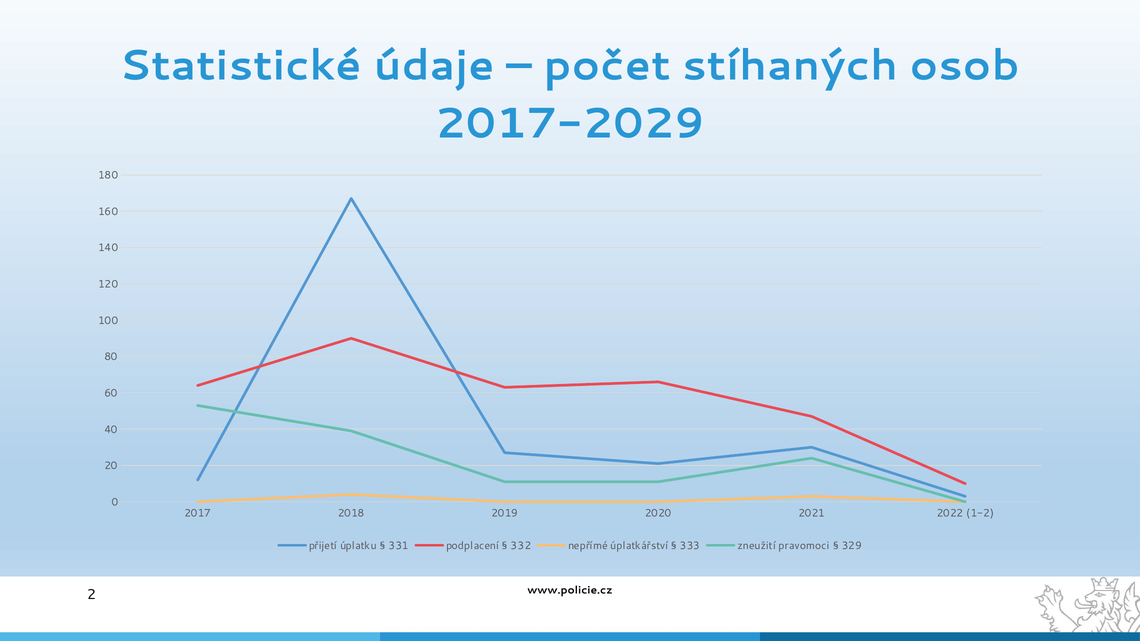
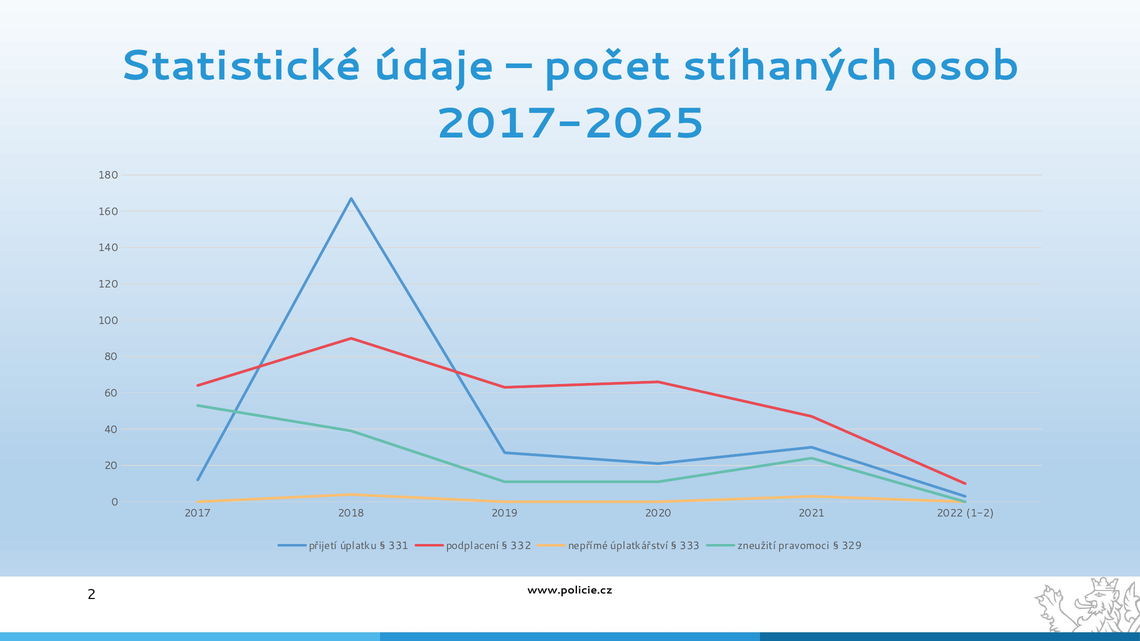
2017-2029: 2017-2029 -> 2017-2025
